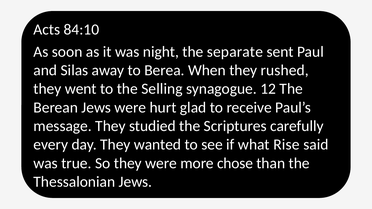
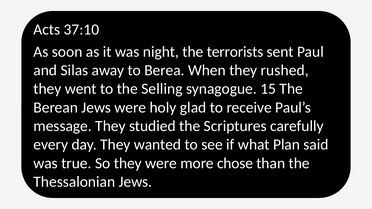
84:10: 84:10 -> 37:10
separate: separate -> terrorists
12: 12 -> 15
hurt: hurt -> holy
Rise: Rise -> Plan
